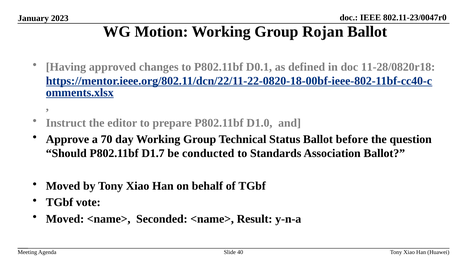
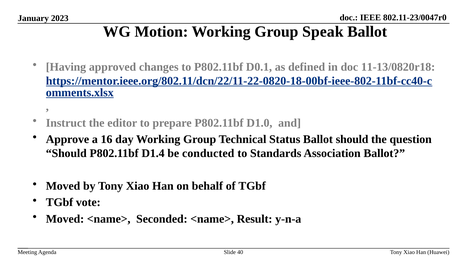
Rojan: Rojan -> Speak
11-28/0820r18: 11-28/0820r18 -> 11-13/0820r18
70: 70 -> 16
Ballot before: before -> should
D1.7: D1.7 -> D1.4
